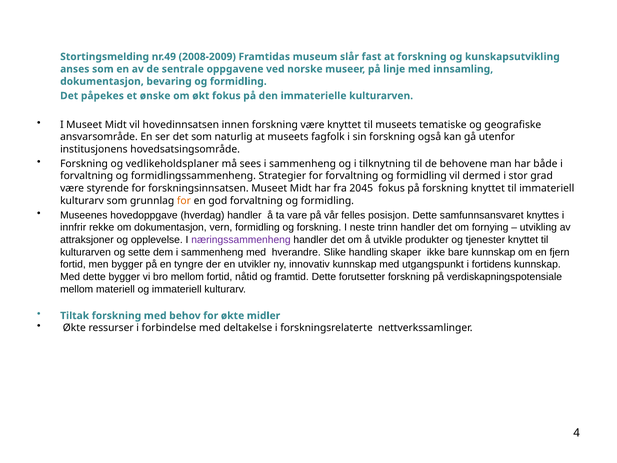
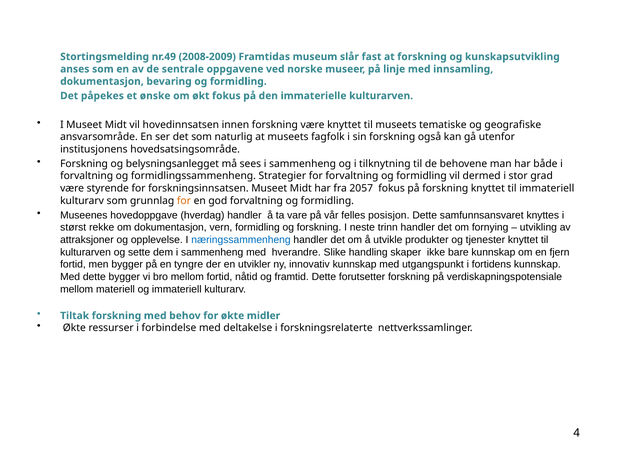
vedlikeholdsplaner: vedlikeholdsplaner -> belysningsanlegget
2045: 2045 -> 2057
innfrir: innfrir -> størst
næringssammenheng colour: purple -> blue
